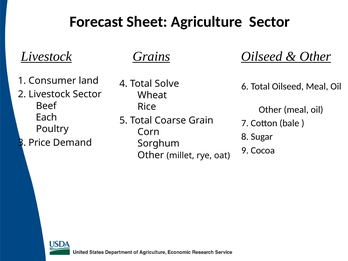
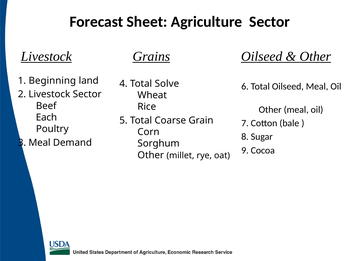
Consumer: Consumer -> Beginning
3 Price: Price -> Meal
